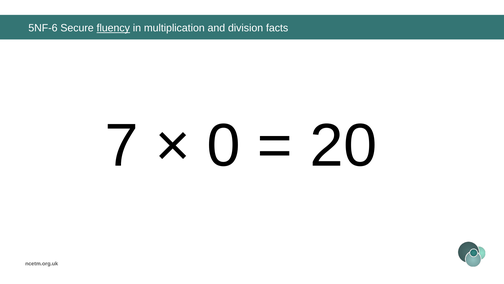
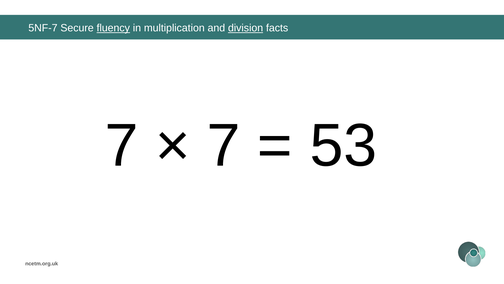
5NF-6: 5NF-6 -> 5NF-7
division underline: none -> present
0 at (224, 146): 0 -> 7
20: 20 -> 53
